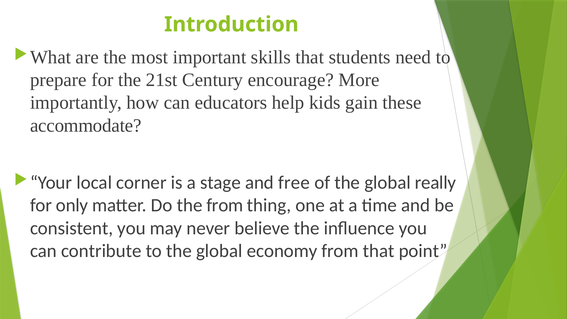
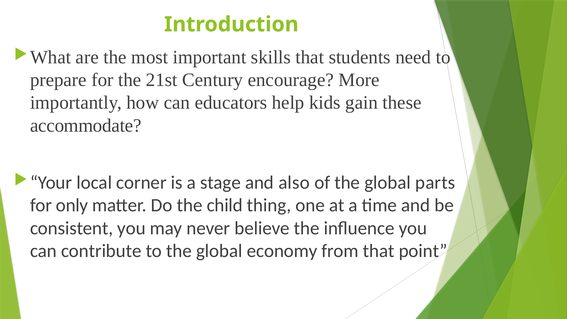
free: free -> also
really: really -> parts
the from: from -> child
